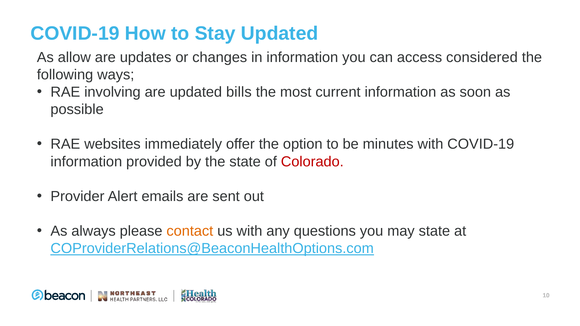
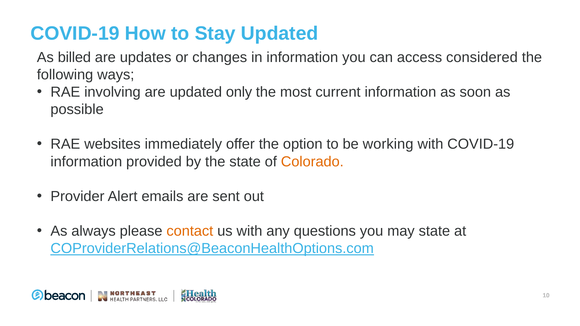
allow: allow -> billed
bills: bills -> only
minutes: minutes -> working
Colorado colour: red -> orange
